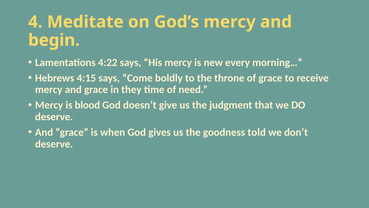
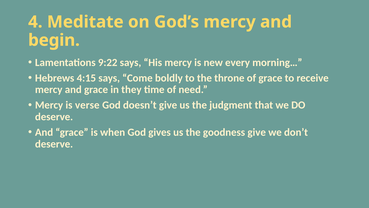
4:22: 4:22 -> 9:22
blood: blood -> verse
goodness told: told -> give
